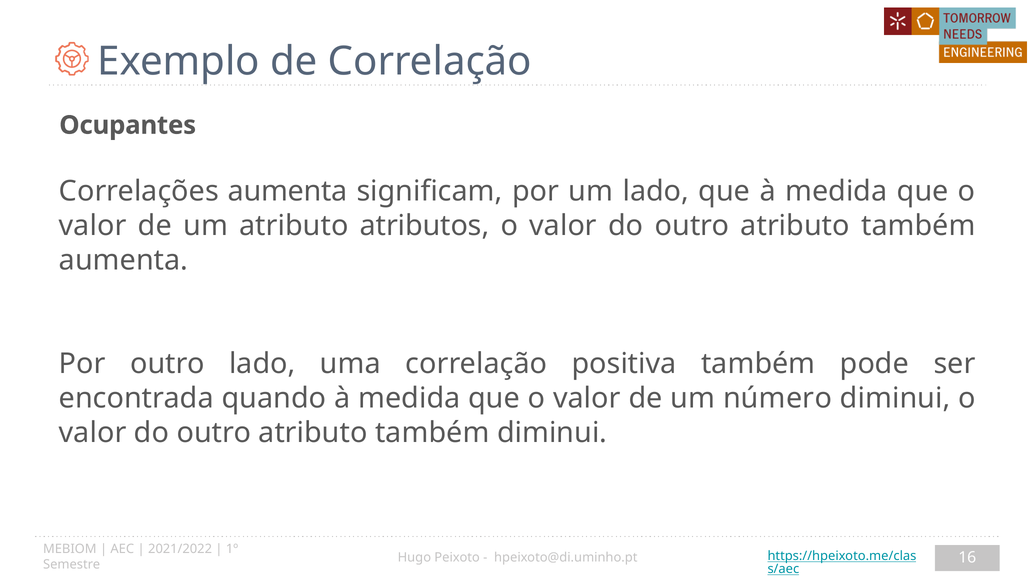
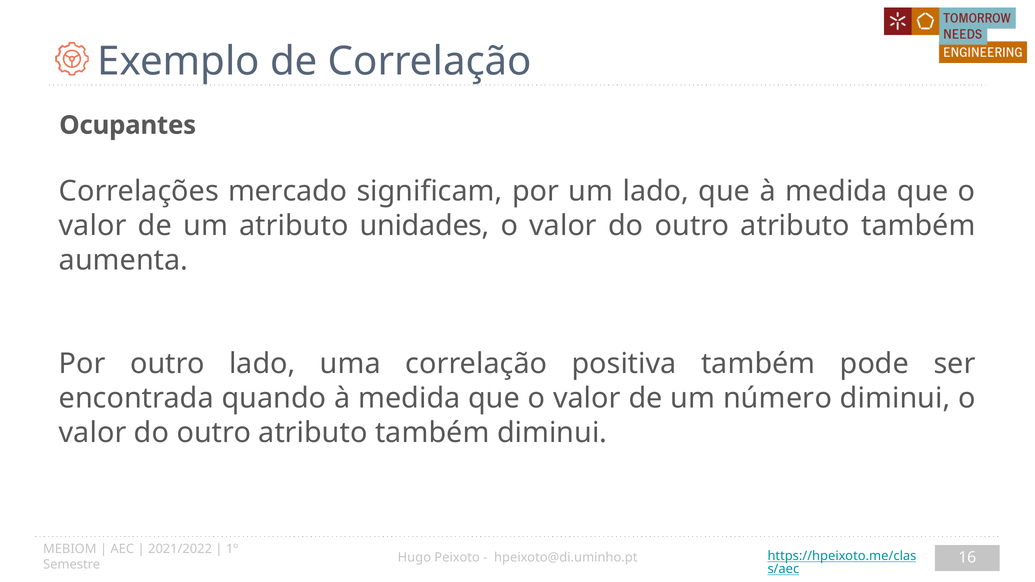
Correlações aumenta: aumenta -> mercado
atributos: atributos -> unidades
